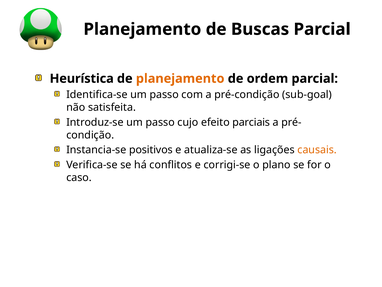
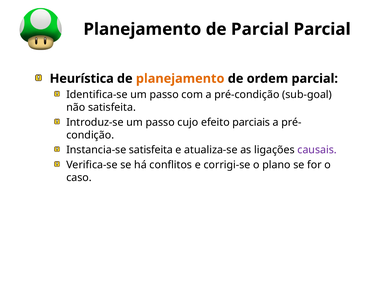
de Buscas: Buscas -> Parcial
Instancia-se positivos: positivos -> satisfeita
causais colour: orange -> purple
